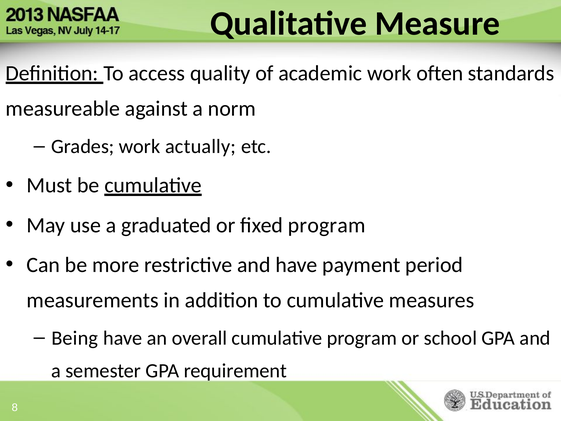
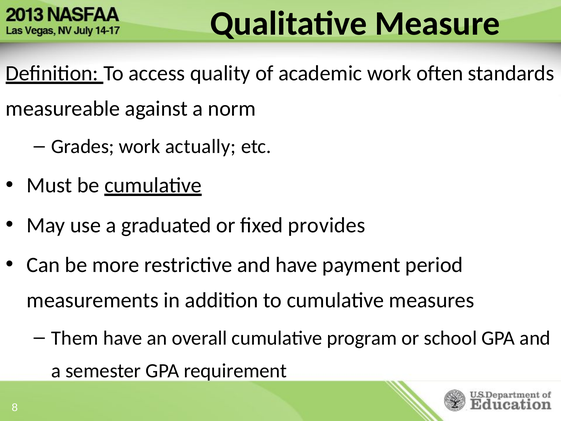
fixed program: program -> provides
Being: Being -> Them
